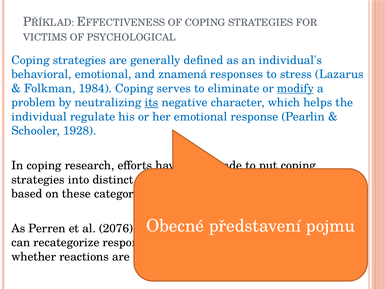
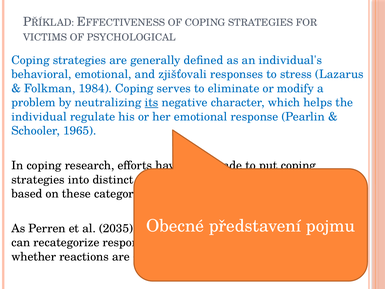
znamená: znamená -> zjišťovali
modify underline: present -> none
1928: 1928 -> 1965
2076: 2076 -> 2035
